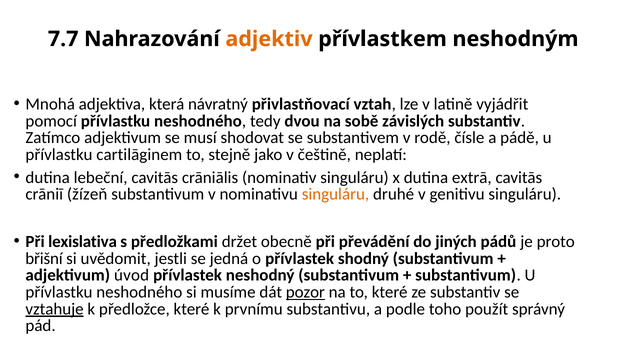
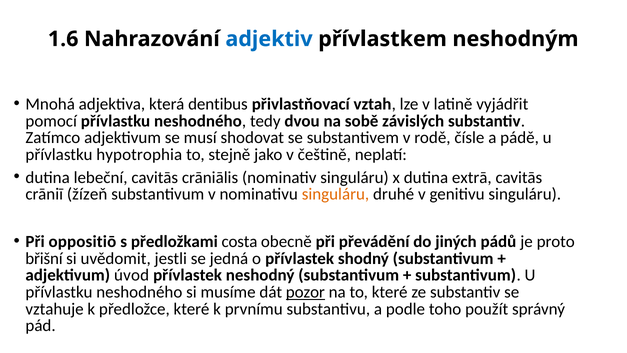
7.7: 7.7 -> 1.6
adjektiv colour: orange -> blue
návratný: návratný -> dentibus
cartilāginem: cartilāginem -> hypotrophia
lexislativa: lexislativa -> oppositiō
držet: držet -> costa
vztahuje underline: present -> none
